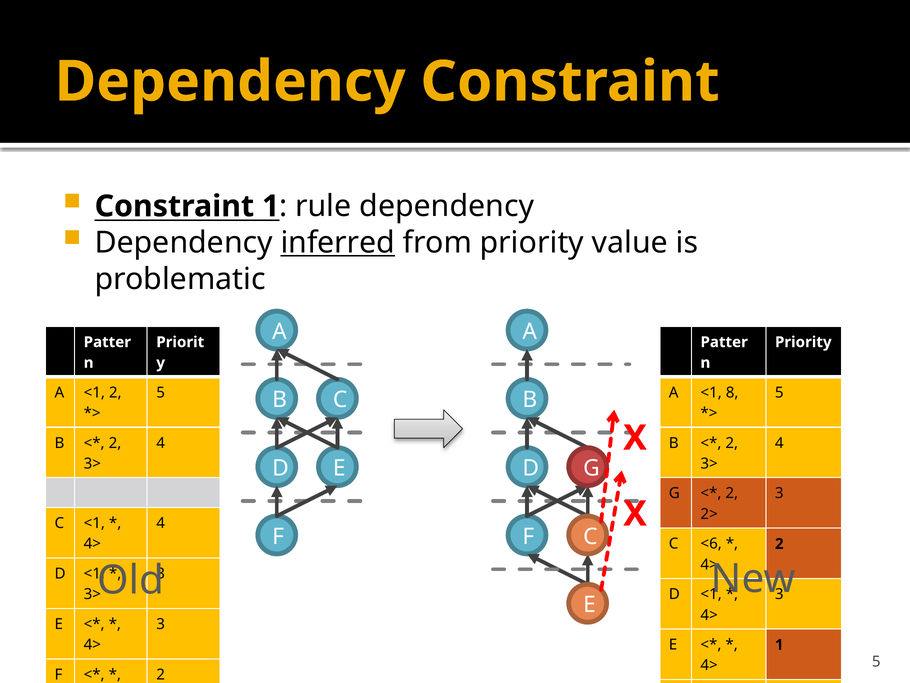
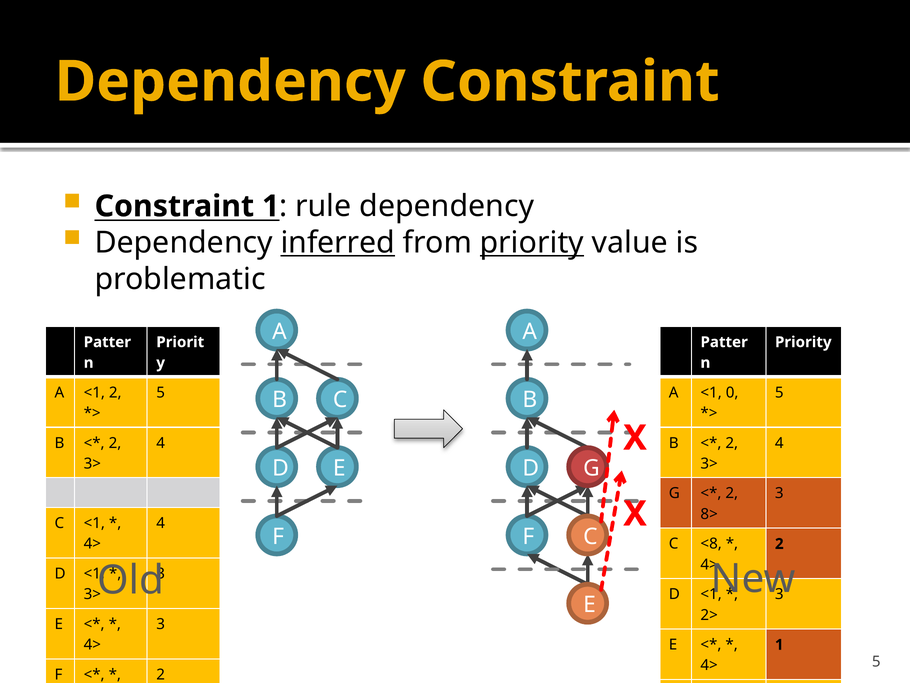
priority at (532, 242) underline: none -> present
8: 8 -> 0
2>: 2> -> 8>
<6: <6 -> <8
4> at (709, 615): 4> -> 2>
